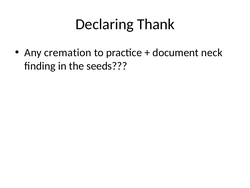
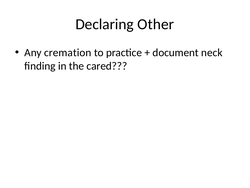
Thank: Thank -> Other
seeds: seeds -> cared
